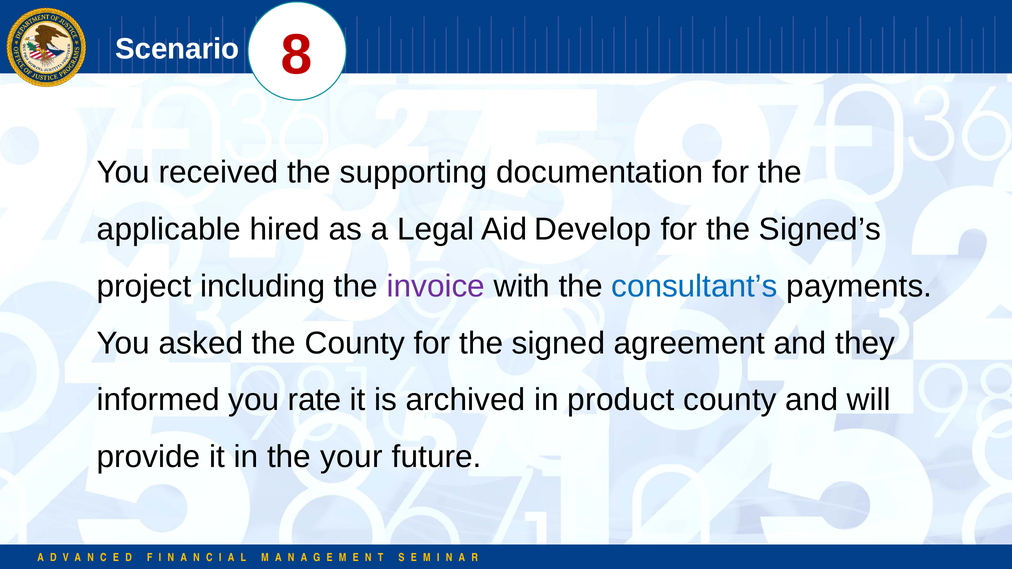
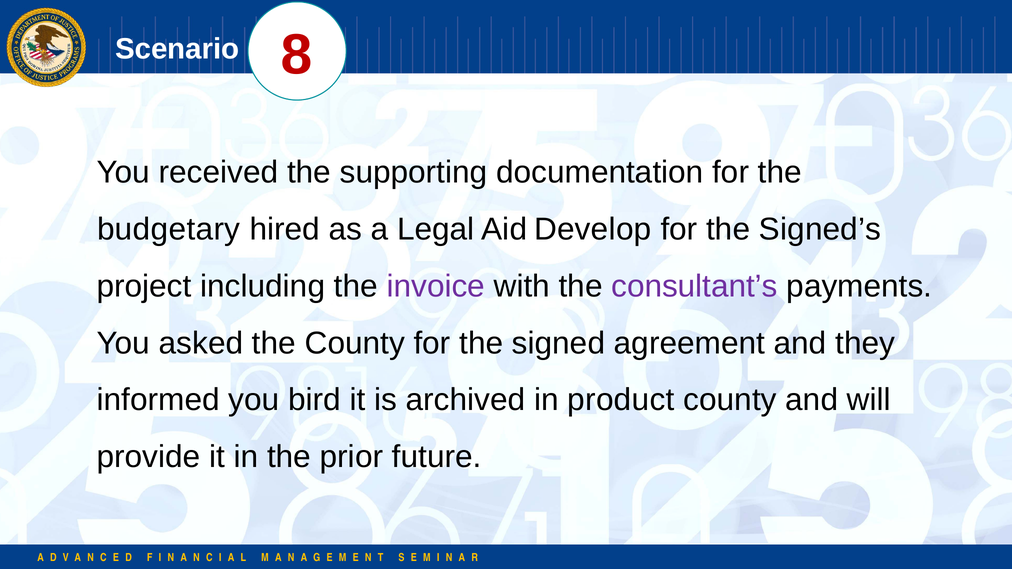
applicable: applicable -> budgetary
consultant’s colour: blue -> purple
rate: rate -> bird
your: your -> prior
